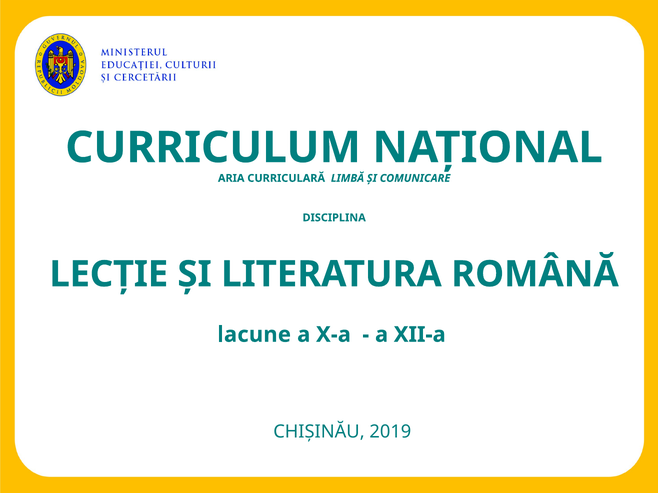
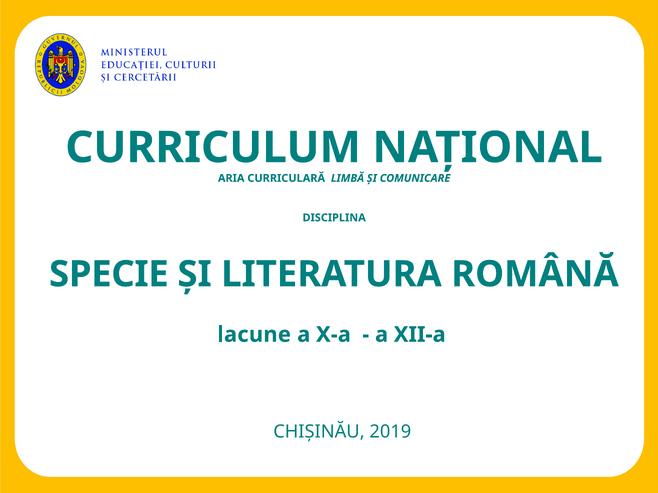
LECȚIE: LECȚIE -> SPECIE
